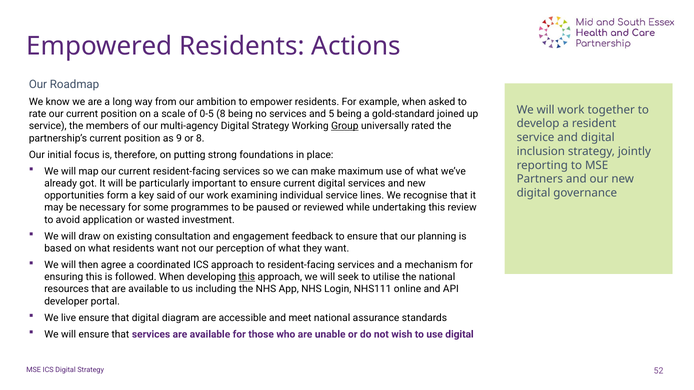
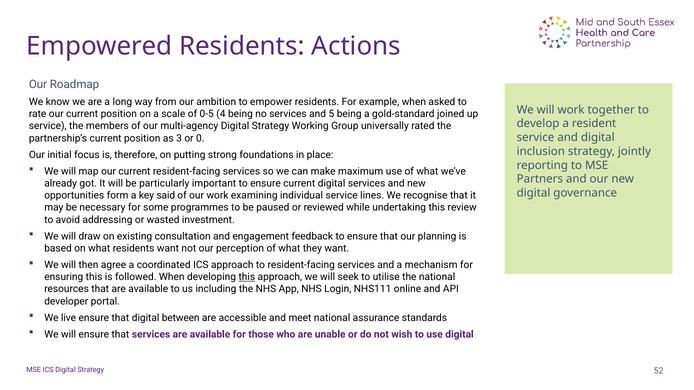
0-5 8: 8 -> 4
Group underline: present -> none
9: 9 -> 3
or 8: 8 -> 0
application: application -> addressing
diagram: diagram -> between
